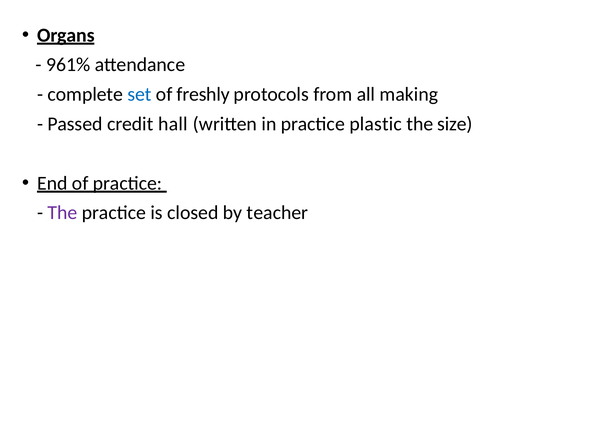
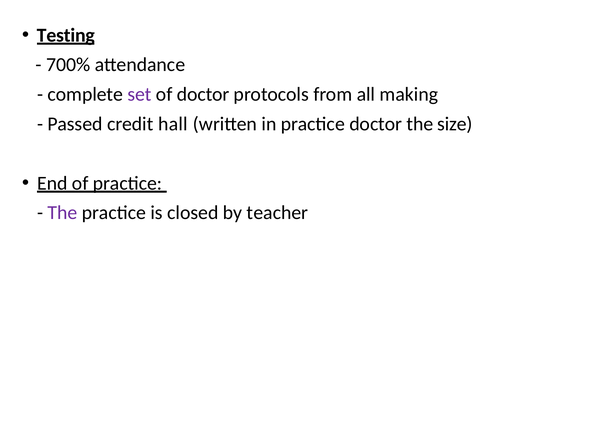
Organs: Organs -> Testing
961%: 961% -> 700%
set colour: blue -> purple
of freshly: freshly -> doctor
practice plastic: plastic -> doctor
